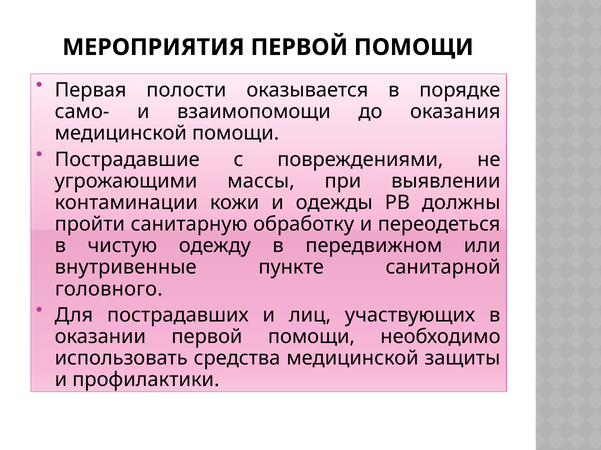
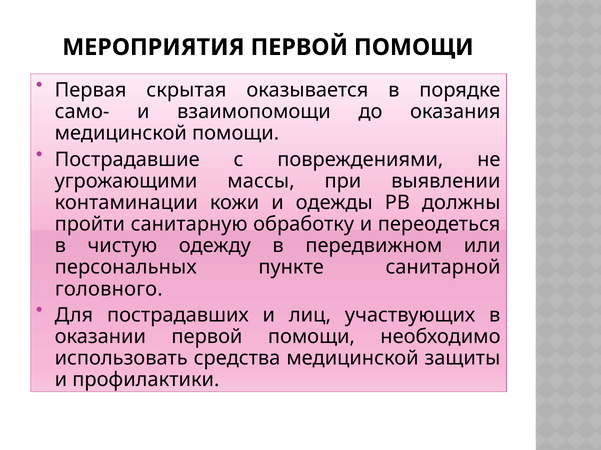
полости: полости -> скрытая
внутривенные: внутривенные -> персональных
